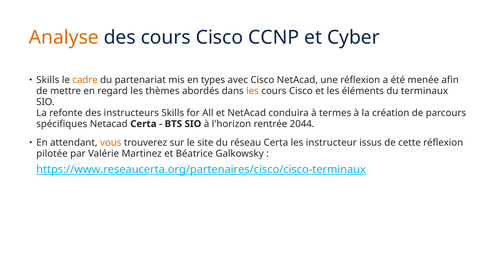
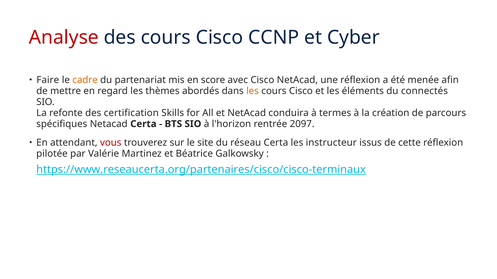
Analyse colour: orange -> red
Skills at (48, 80): Skills -> Faire
types: types -> score
terminaux: terminaux -> connectés
instructeurs: instructeurs -> certification
2044: 2044 -> 2097
vous colour: orange -> red
